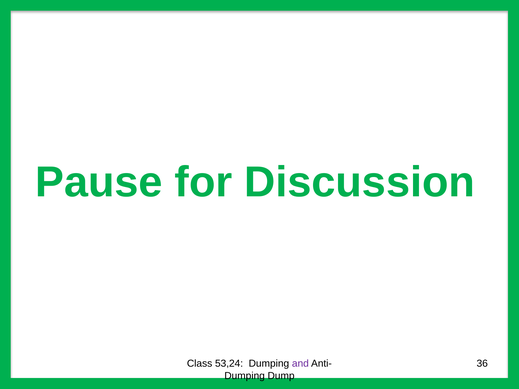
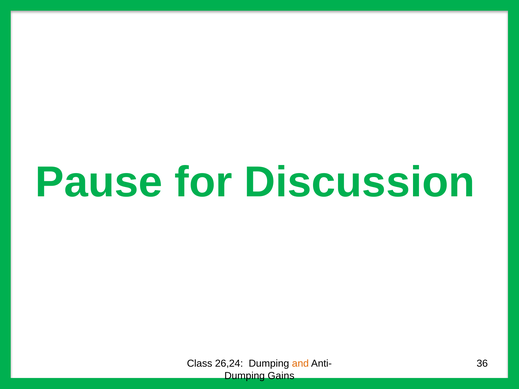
53,24: 53,24 -> 26,24
and colour: purple -> orange
Dump: Dump -> Gains
